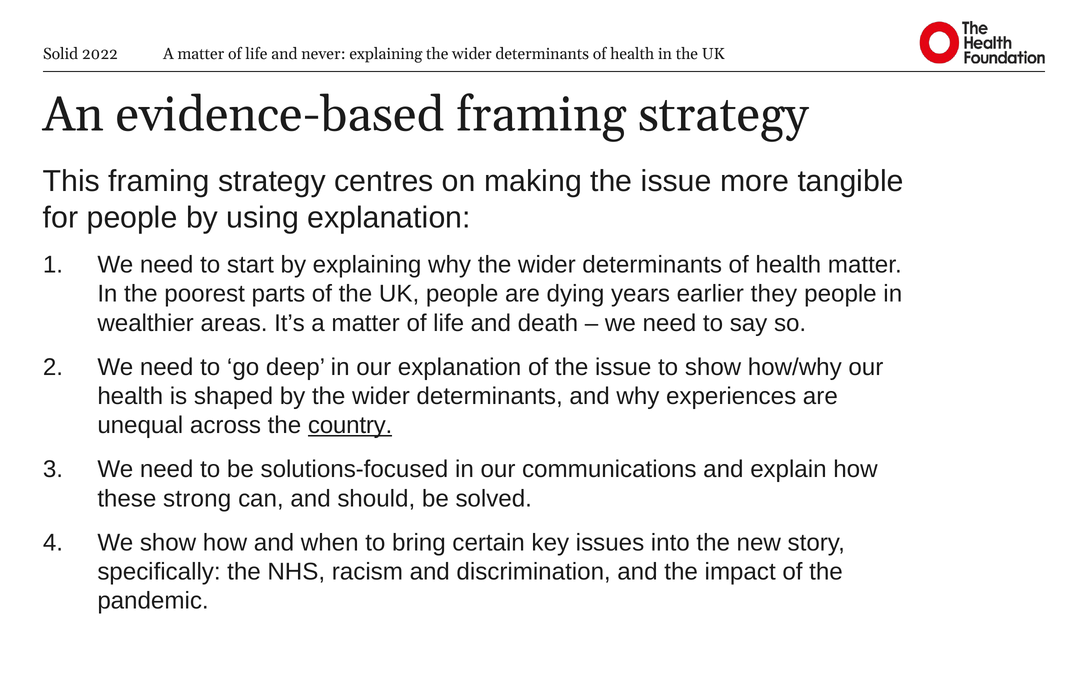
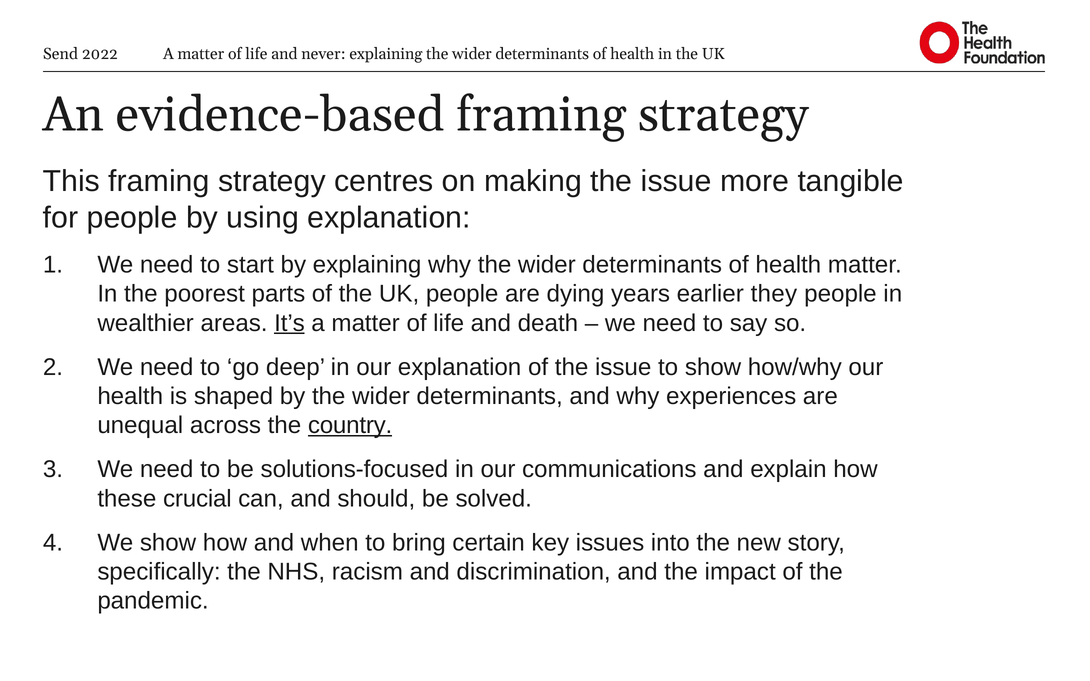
Solid: Solid -> Send
It’s underline: none -> present
strong: strong -> crucial
